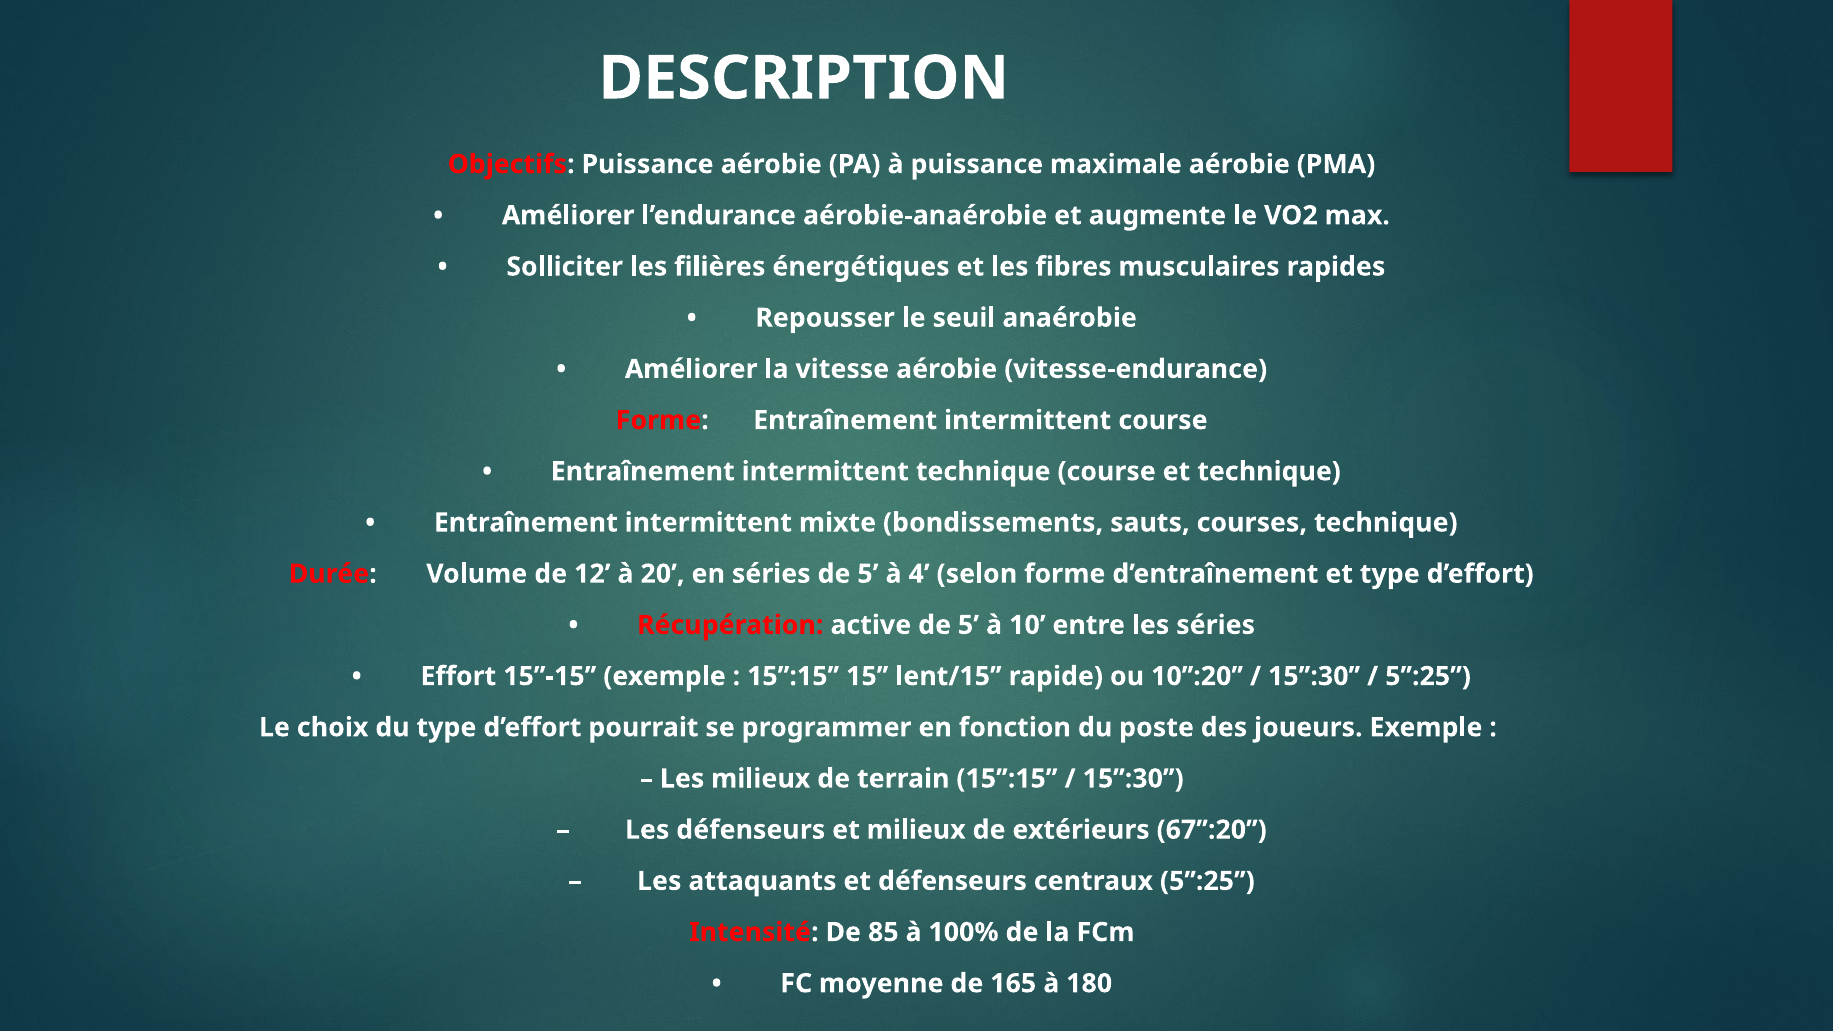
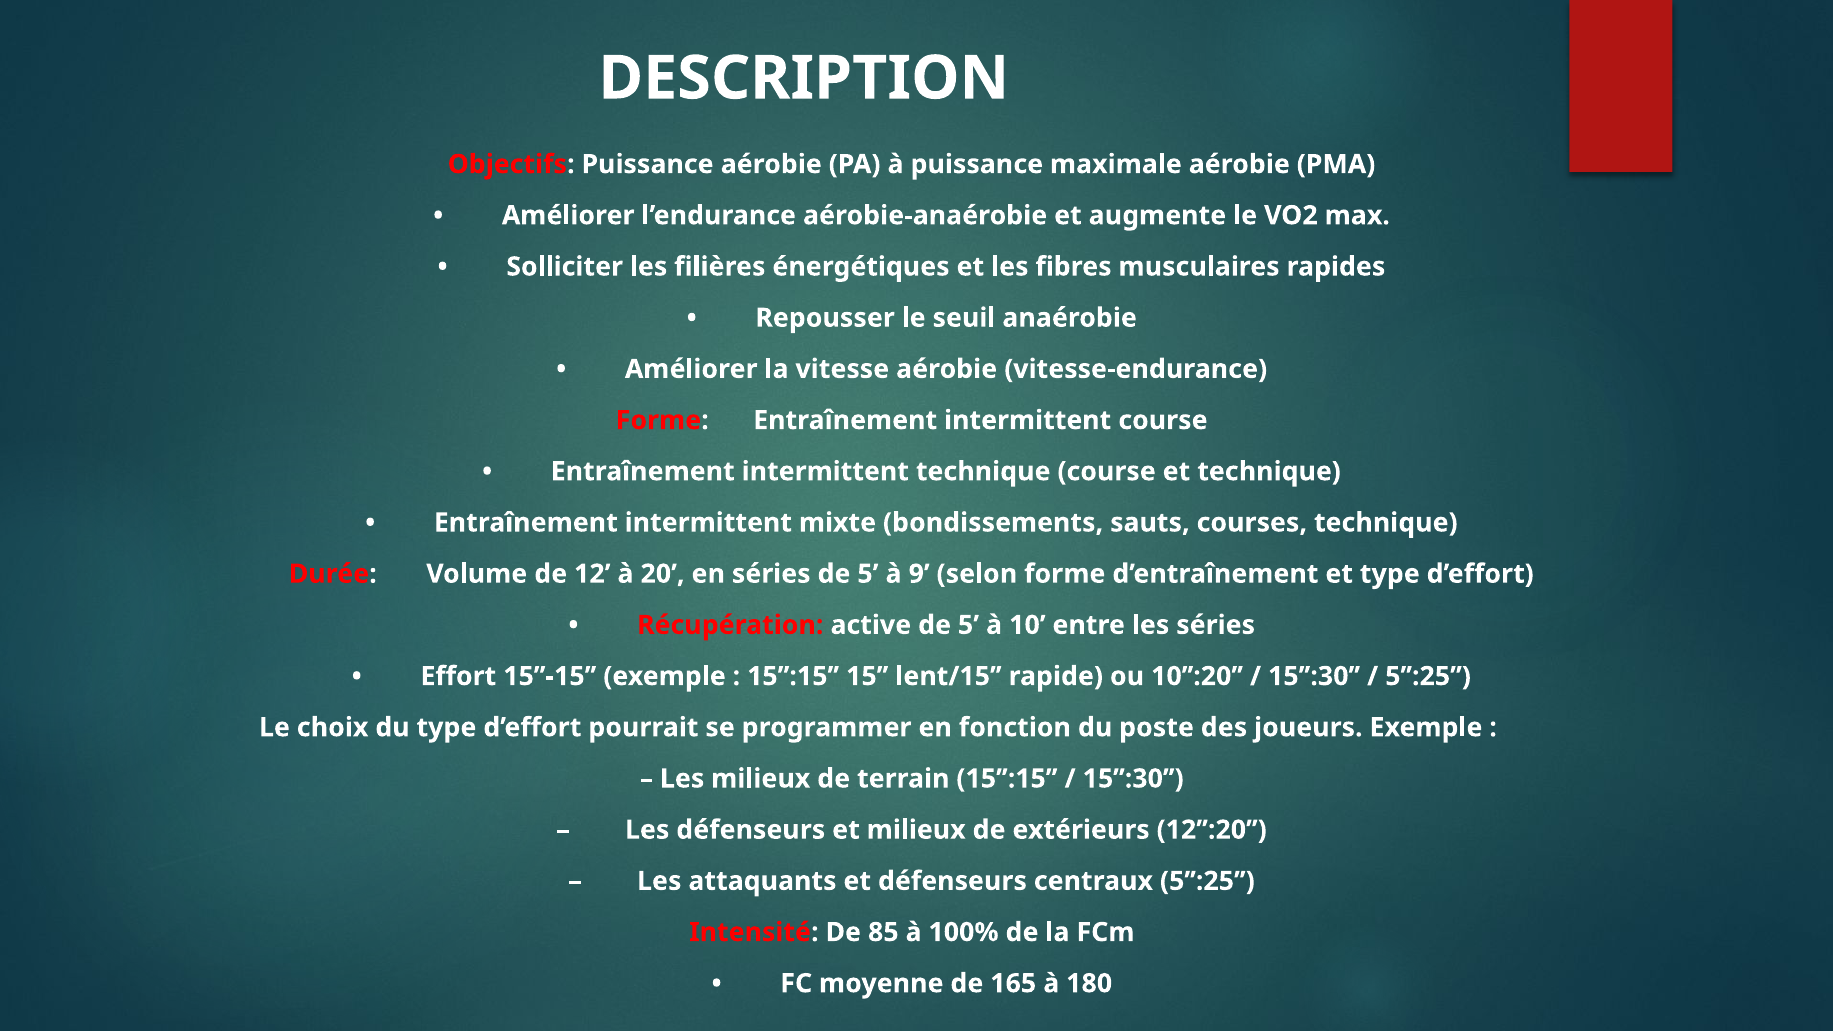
4: 4 -> 9
67’’:20: 67’’:20 -> 12’’:20
